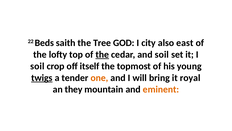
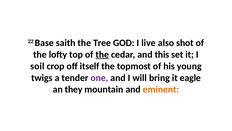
Beds: Beds -> Base
city: city -> live
east: east -> shot
and soil: soil -> this
twigs underline: present -> none
one colour: orange -> purple
royal: royal -> eagle
